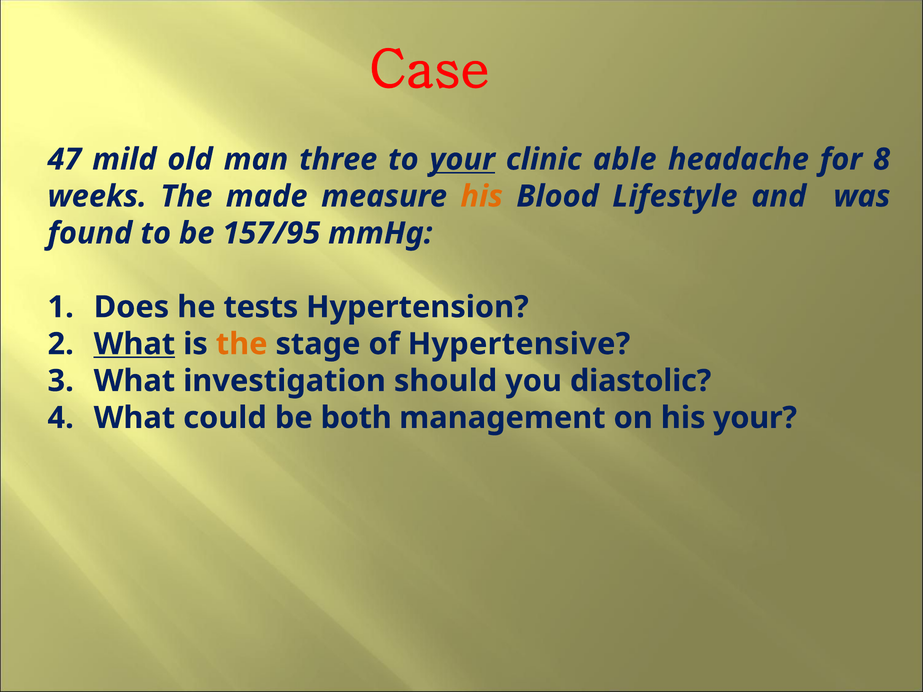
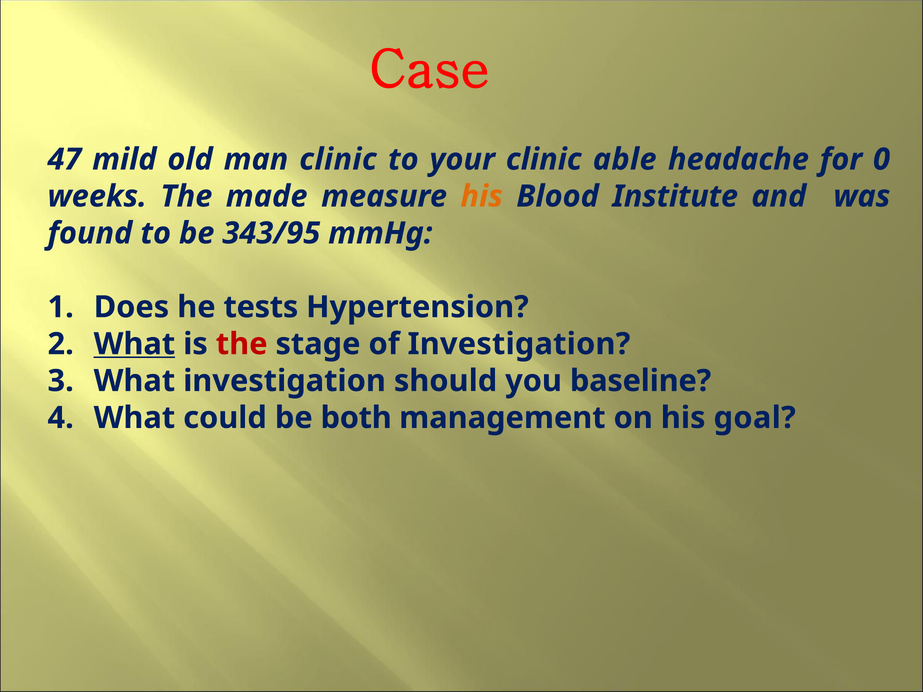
man three: three -> clinic
your at (462, 160) underline: present -> none
8: 8 -> 0
Lifestyle: Lifestyle -> Institute
157/95: 157/95 -> 343/95
the at (242, 344) colour: orange -> red
of Hypertensive: Hypertensive -> Investigation
diastolic: diastolic -> baseline
his your: your -> goal
